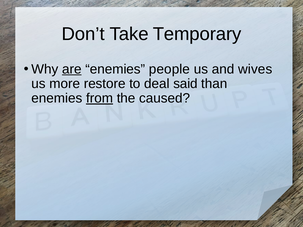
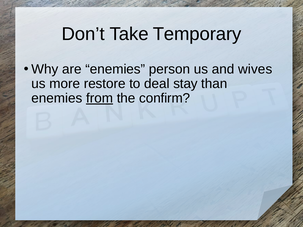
are underline: present -> none
people: people -> person
said: said -> stay
caused: caused -> confirm
